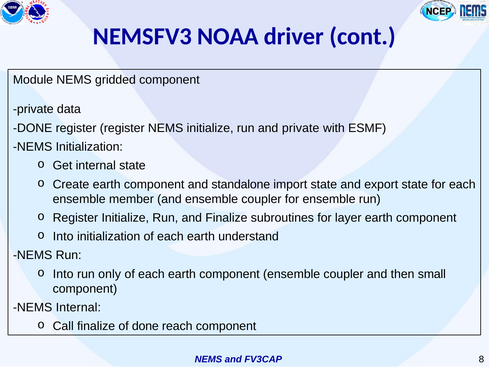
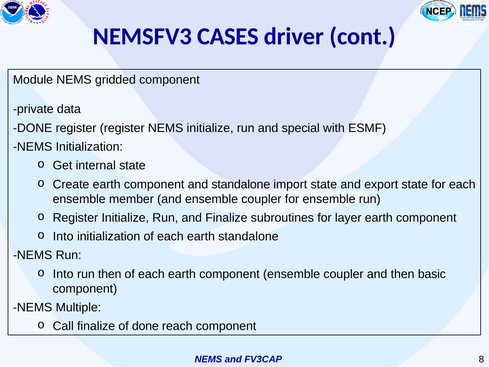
NOAA: NOAA -> CASES
and private: private -> special
earth understand: understand -> standalone
run only: only -> then
small: small -> basic
NEMS Internal: Internal -> Multiple
